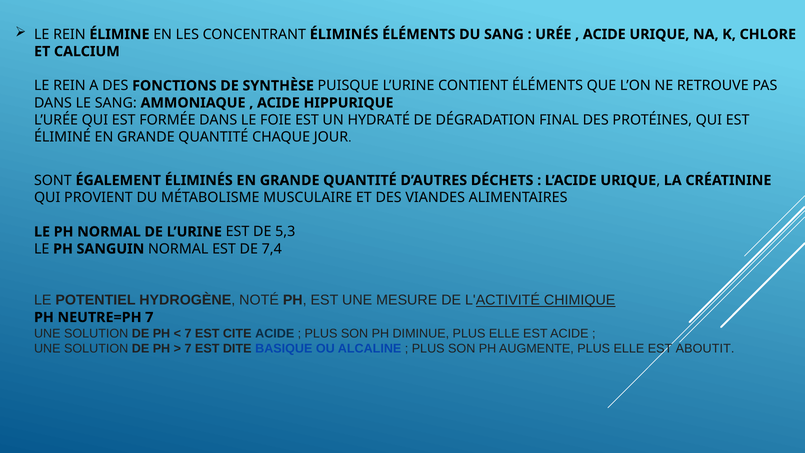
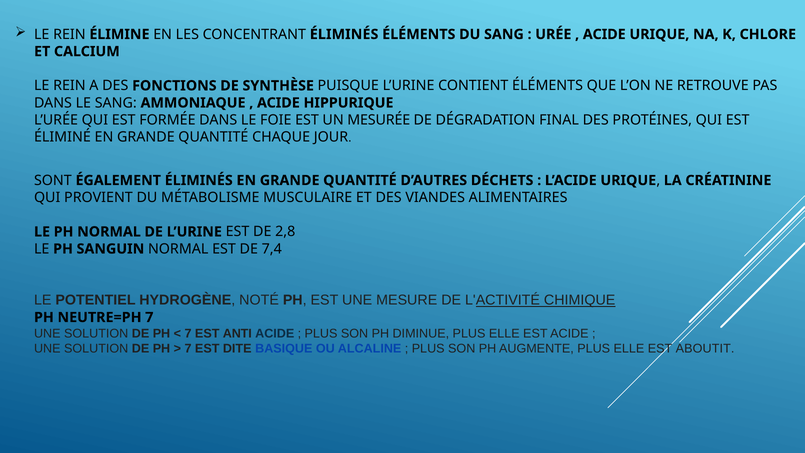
HYDRATÉ: HYDRATÉ -> MESURÉE
5,3: 5,3 -> 2,8
CITE: CITE -> ANTI
